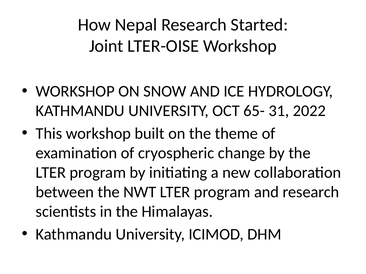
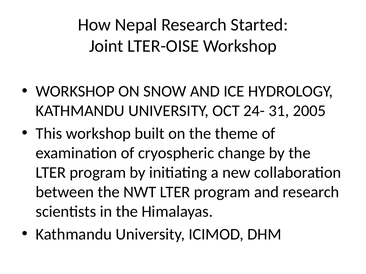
65-: 65- -> 24-
2022: 2022 -> 2005
